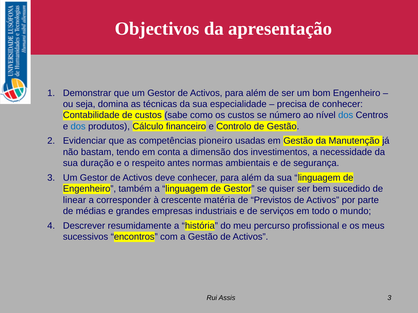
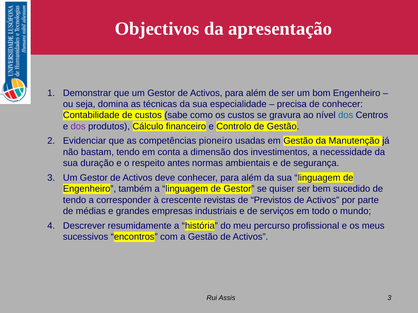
número: número -> gravura
dos at (78, 127) colour: blue -> purple
linear at (75, 200): linear -> tendo
matéria: matéria -> revistas
